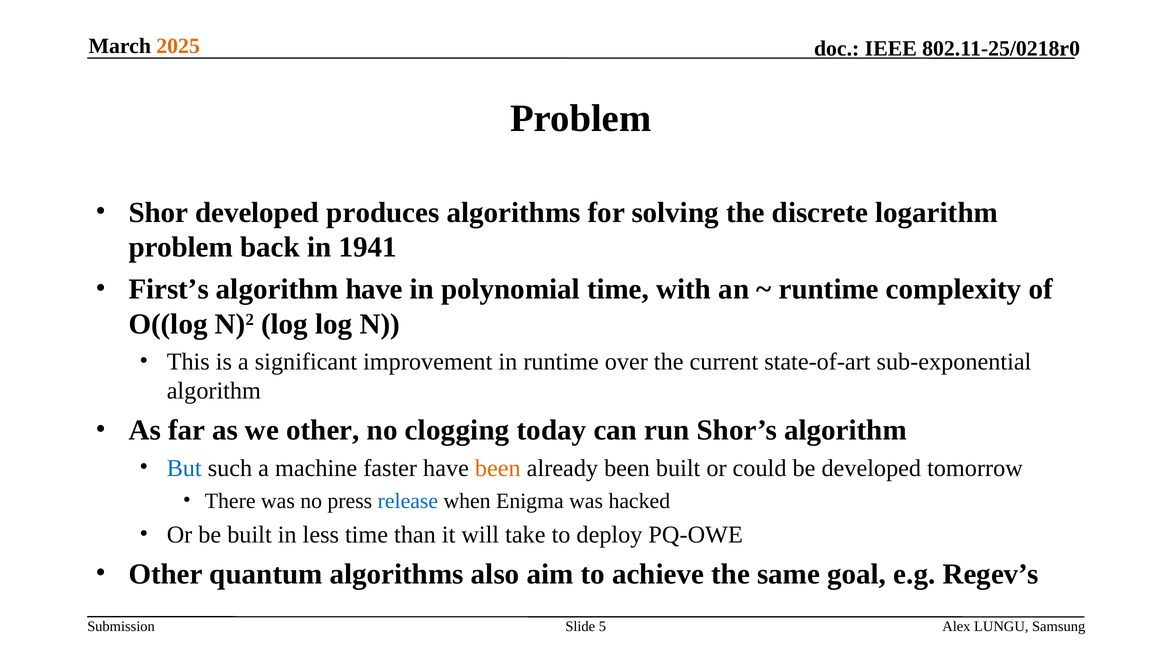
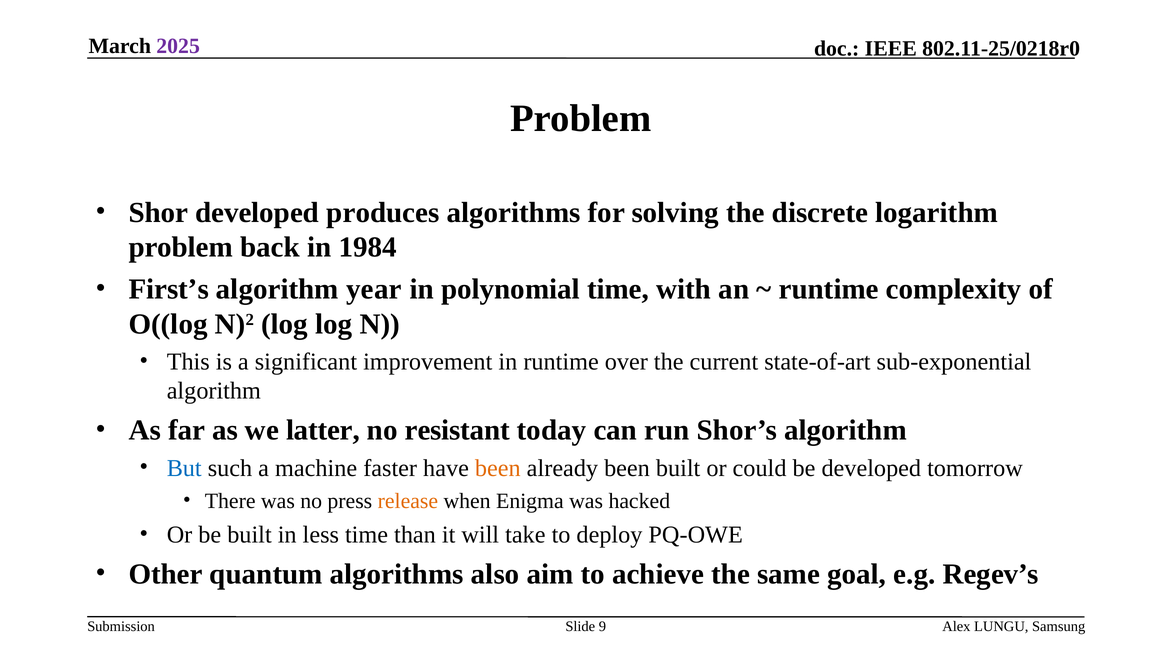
2025 colour: orange -> purple
1941: 1941 -> 1984
algorithm have: have -> year
we other: other -> latter
clogging: clogging -> resistant
release colour: blue -> orange
5: 5 -> 9
